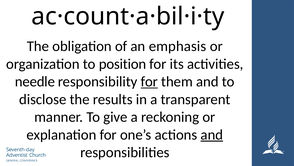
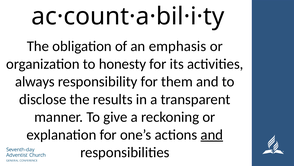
position: position -> honesty
needle: needle -> always
for at (149, 81) underline: present -> none
